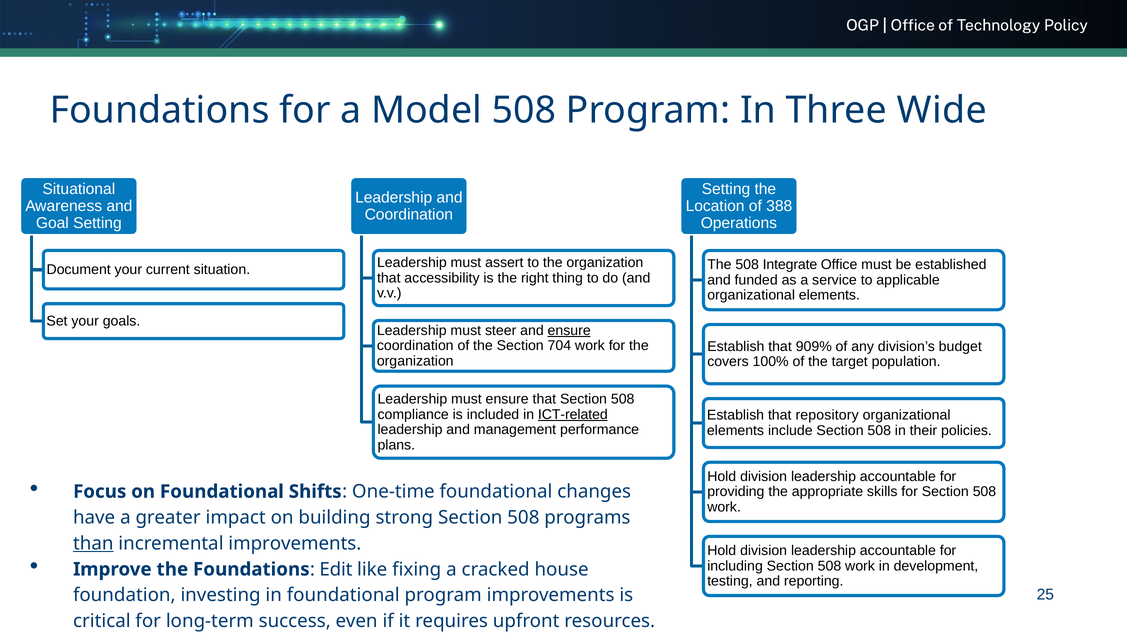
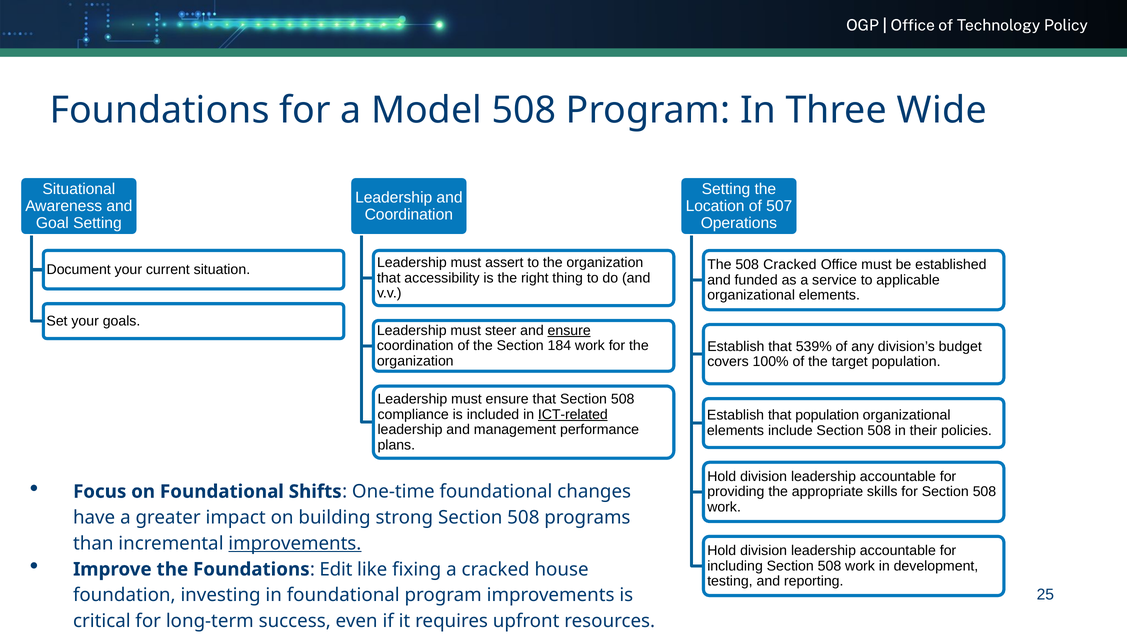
388: 388 -> 507
508 Integrate: Integrate -> Cracked
704: 704 -> 184
909%: 909% -> 539%
that repository: repository -> population
than underline: present -> none
improvements at (295, 543) underline: none -> present
